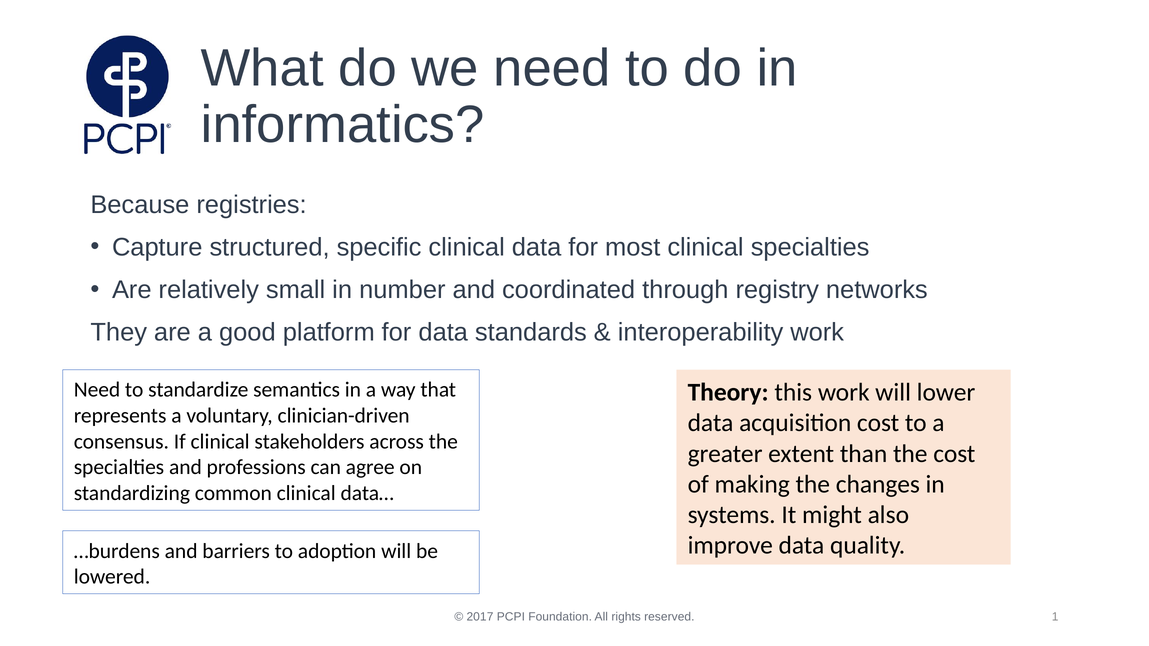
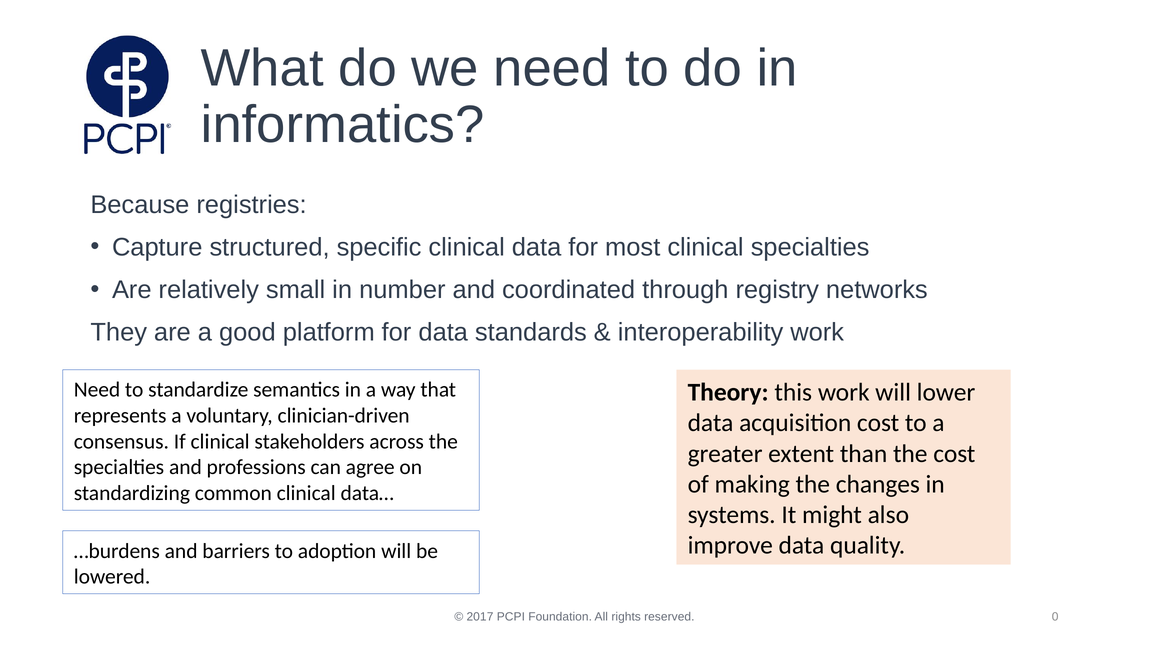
1: 1 -> 0
